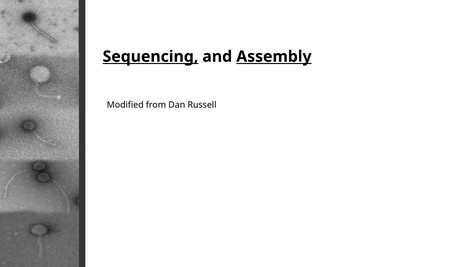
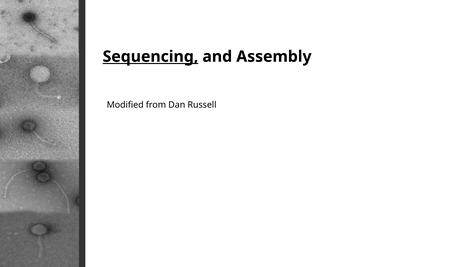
Assembly underline: present -> none
